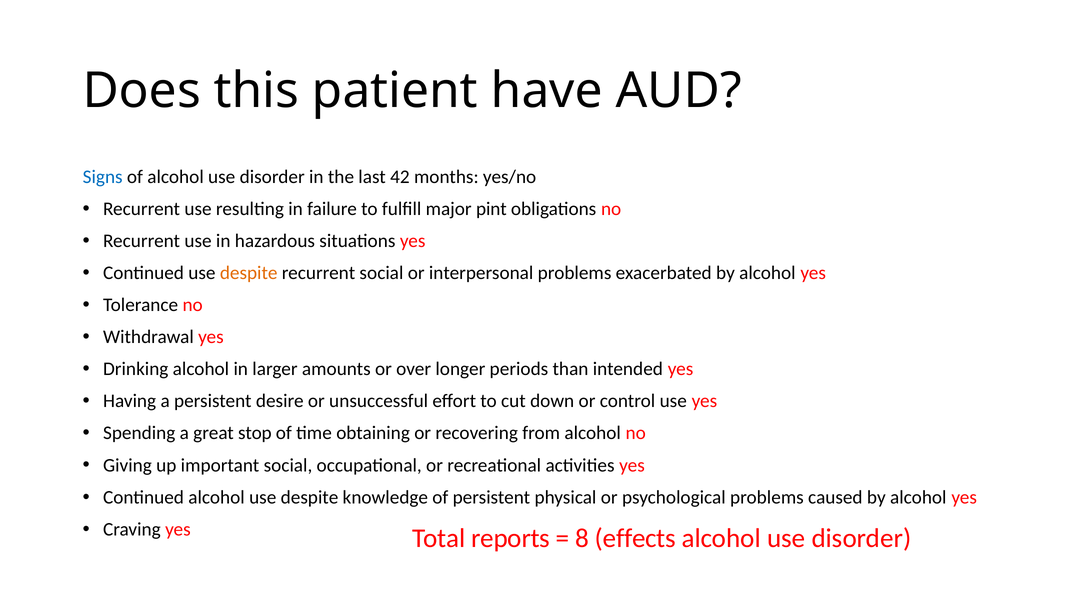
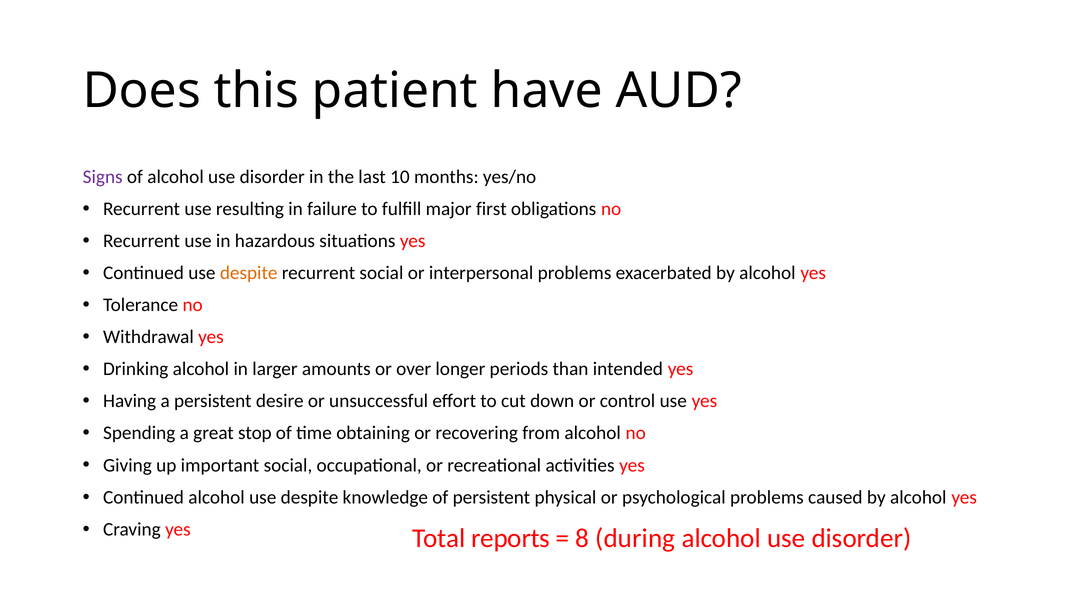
Signs colour: blue -> purple
42: 42 -> 10
pint: pint -> first
effects: effects -> during
